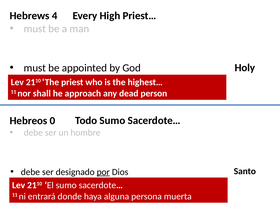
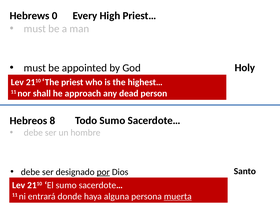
4: 4 -> 0
0: 0 -> 8
muerta underline: none -> present
